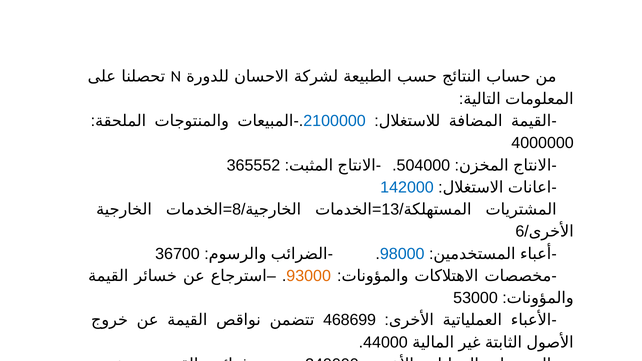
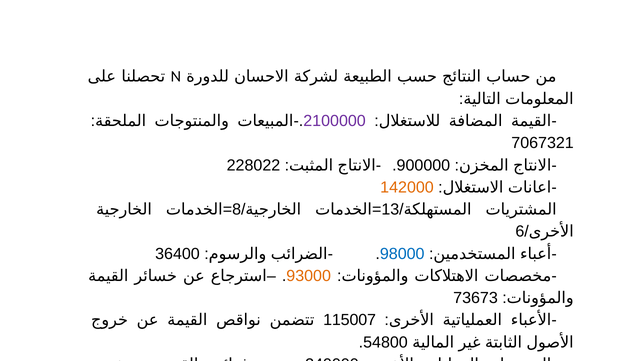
2100000 colour: blue -> purple
4000000: 4000000 -> 7067321
365552: 365552 -> 228022
504000: 504000 -> 900000
142000 colour: blue -> orange
36700: 36700 -> 36400
53000: 53000 -> 73673
468699: 468699 -> 115007
44000: 44000 -> 54800
